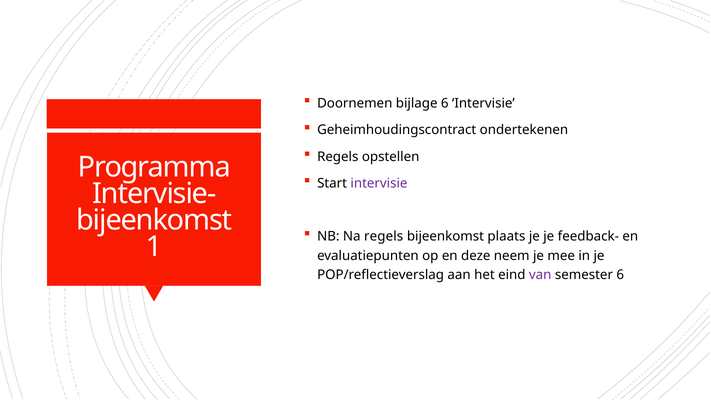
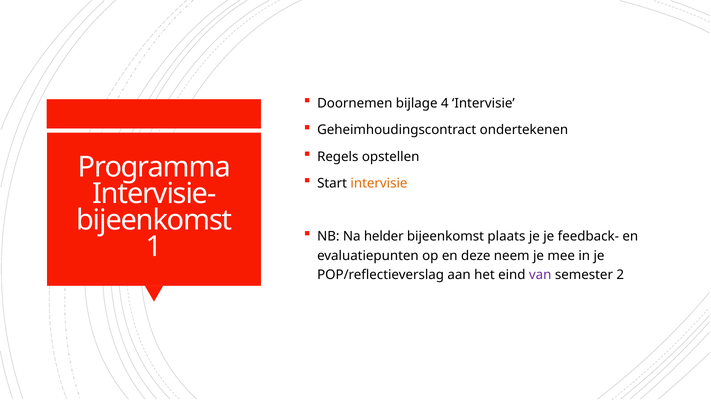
bijlage 6: 6 -> 4
intervisie at (379, 183) colour: purple -> orange
Na regels: regels -> helder
semester 6: 6 -> 2
